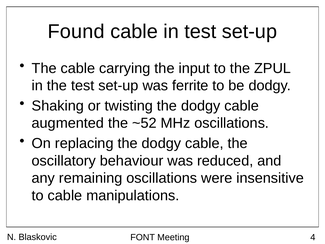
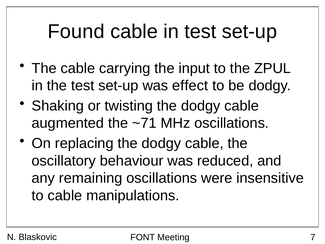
ferrite: ferrite -> effect
~52: ~52 -> ~71
4: 4 -> 7
